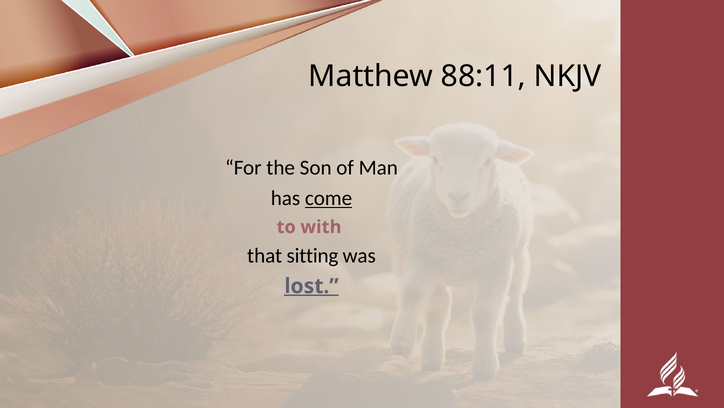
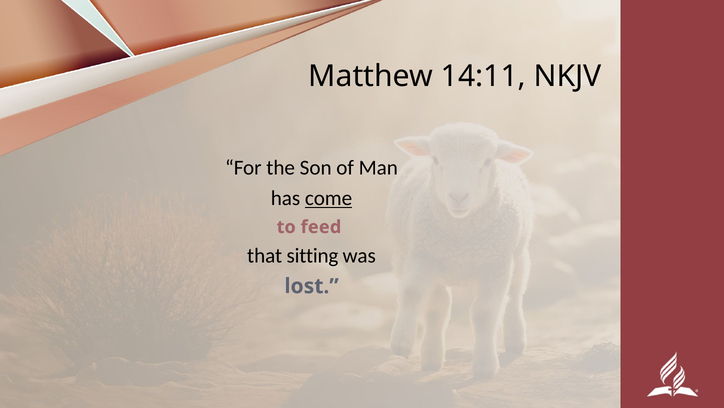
88:11: 88:11 -> 14:11
with: with -> feed
lost underline: present -> none
